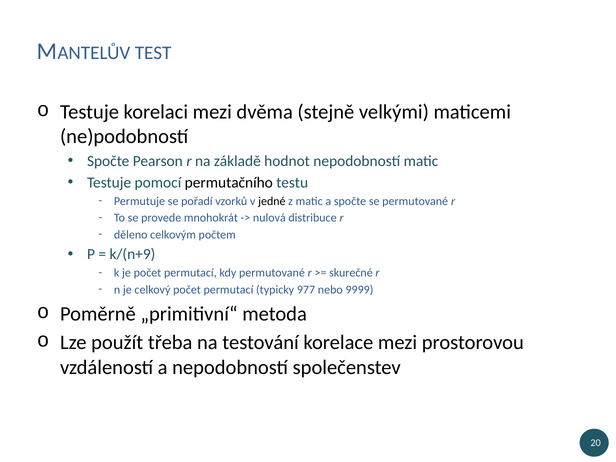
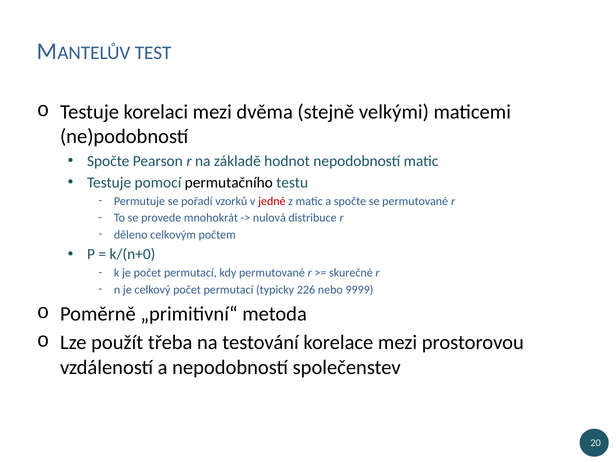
jedné colour: black -> red
k/(n+9: k/(n+9 -> k/(n+0
977: 977 -> 226
